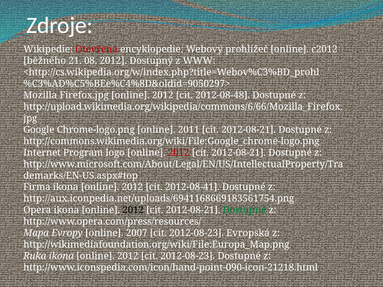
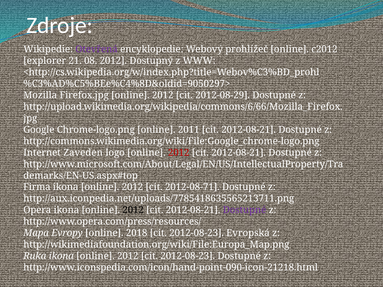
Otevřená colour: red -> purple
běžného: běžného -> explorer
2012-08-48: 2012-08-48 -> 2012-08-29
Program: Program -> Zaveden
2012-08-41: 2012-08-41 -> 2012-08-71
http://aux.iconpedia.net/uploads/6941168669183561754.png: http://aux.iconpedia.net/uploads/6941168669183561754.png -> http://aux.iconpedia.net/uploads/7785418635565213711.png
Dostupné at (245, 210) colour: green -> purple
2007: 2007 -> 2018
